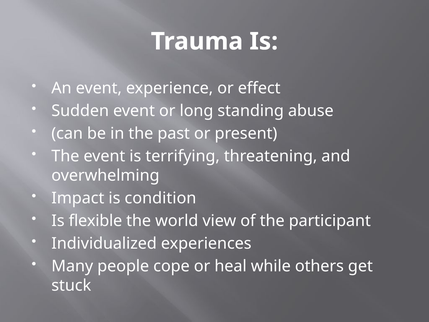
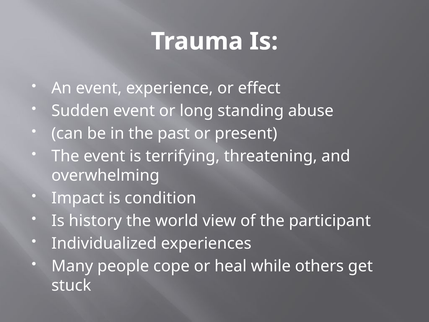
flexible: flexible -> history
